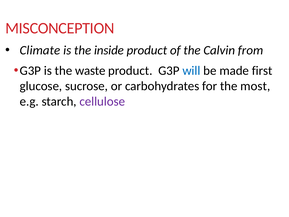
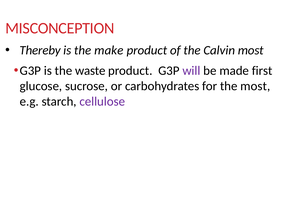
Climate: Climate -> Thereby
inside: inside -> make
Calvin from: from -> most
will colour: blue -> purple
